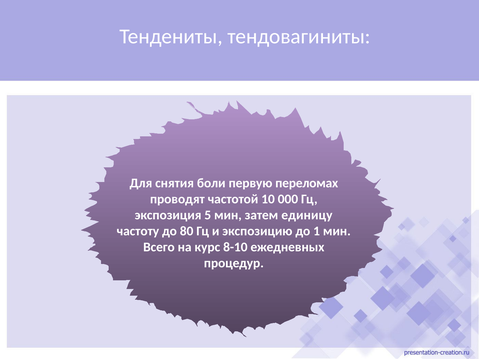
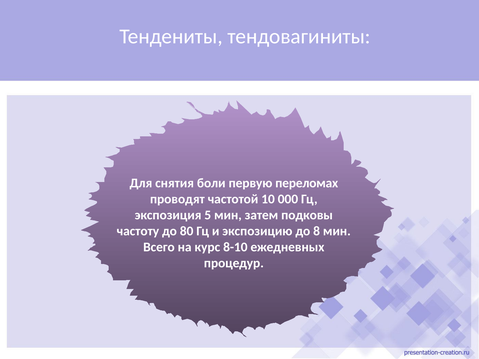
единицу: единицу -> подковы
1: 1 -> 8
